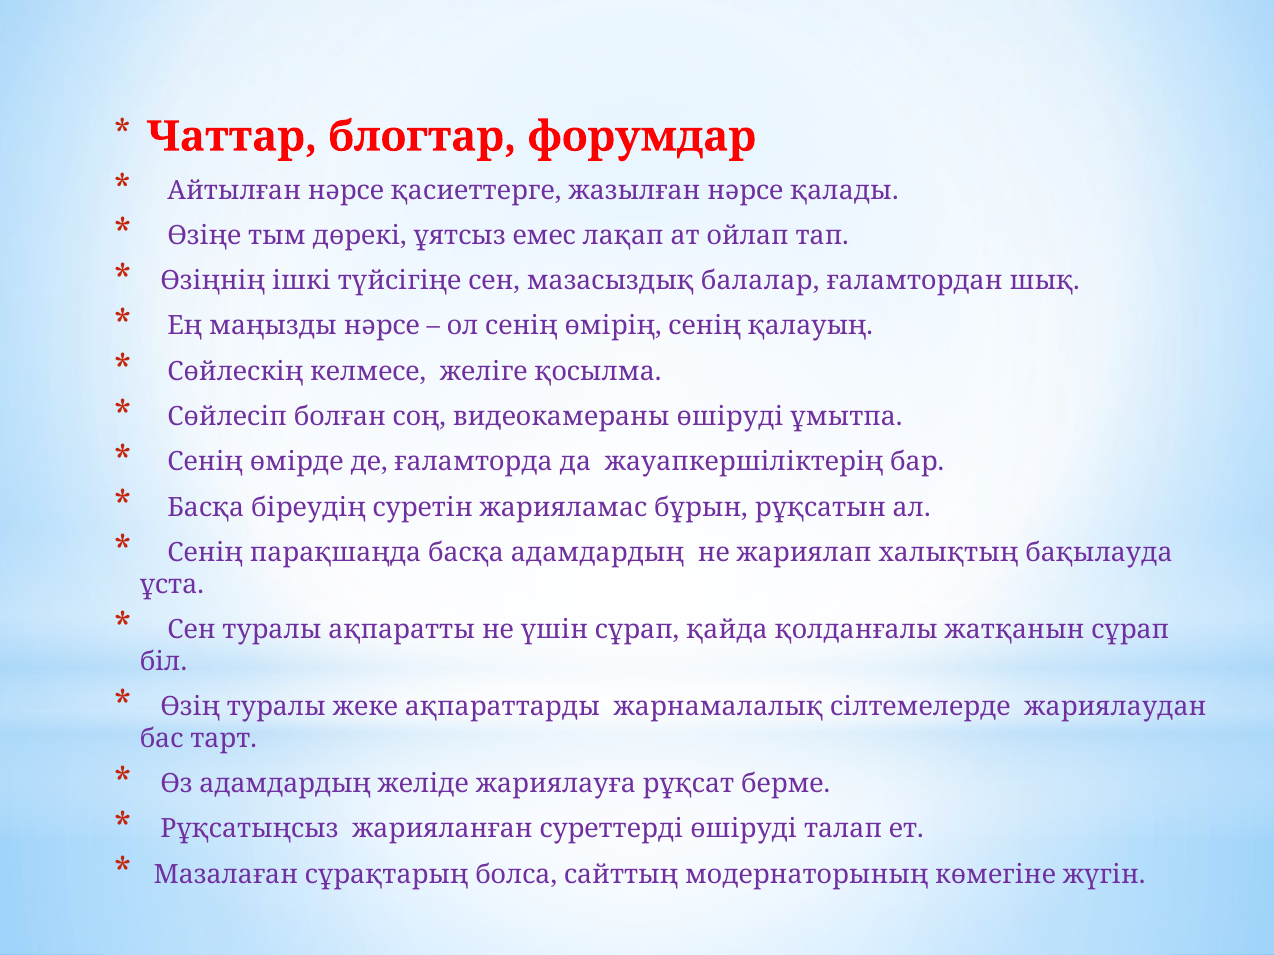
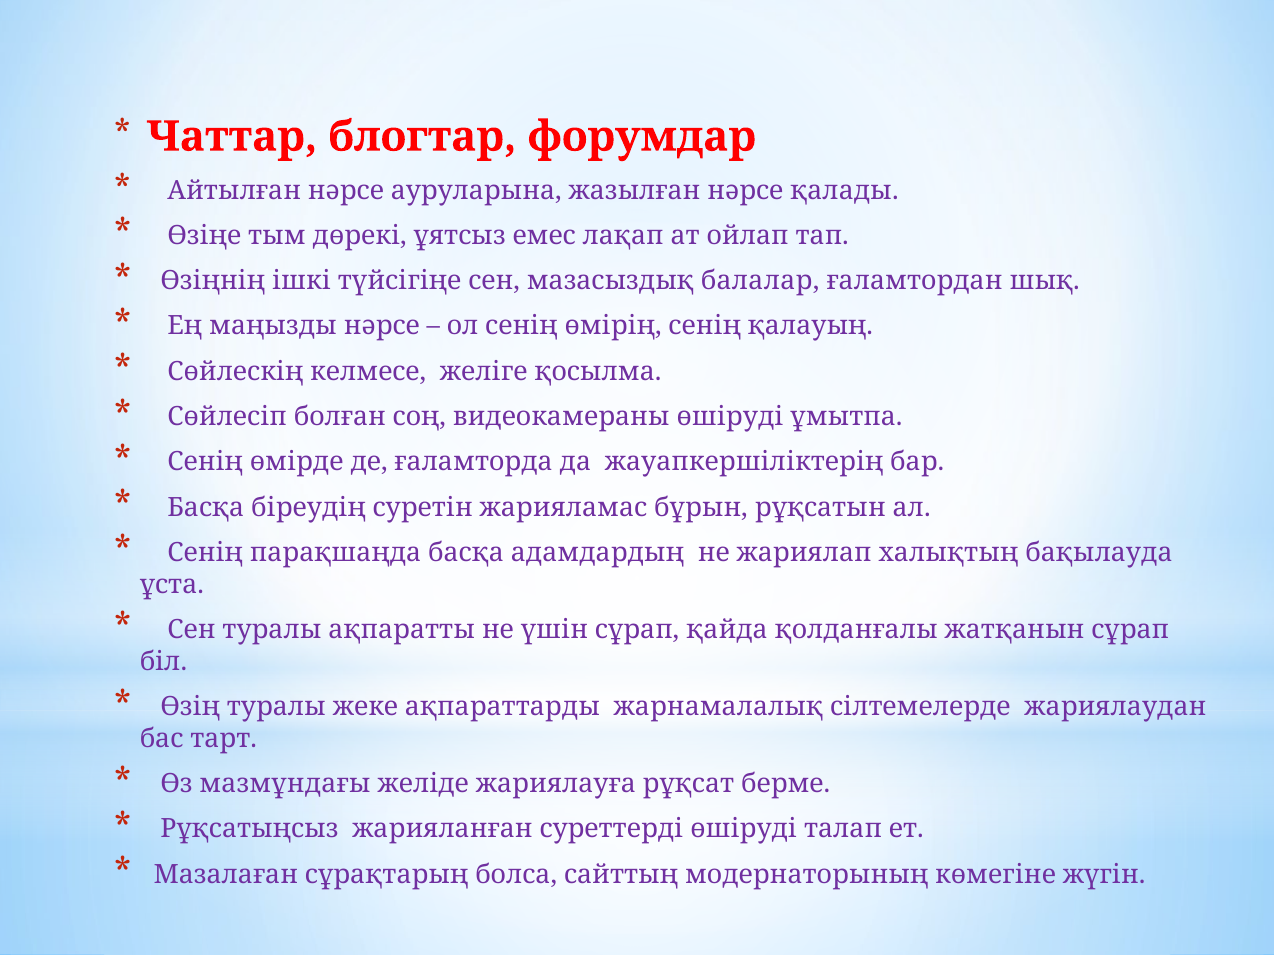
қасиеттерге: қасиеттерге -> ауруларына
Өз адамдардың: адамдардың -> мазмұндағы
